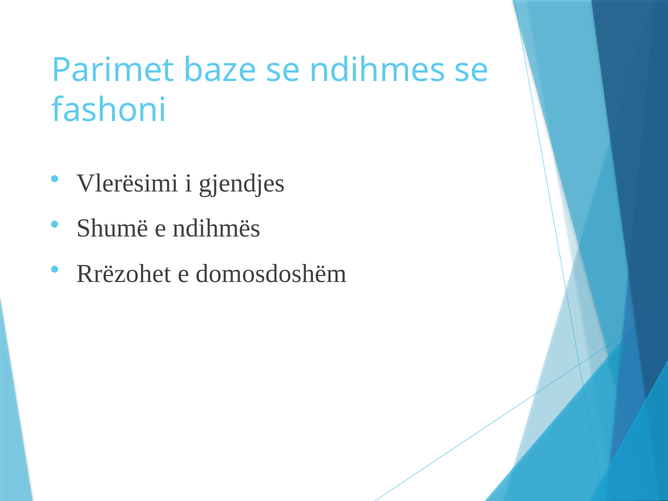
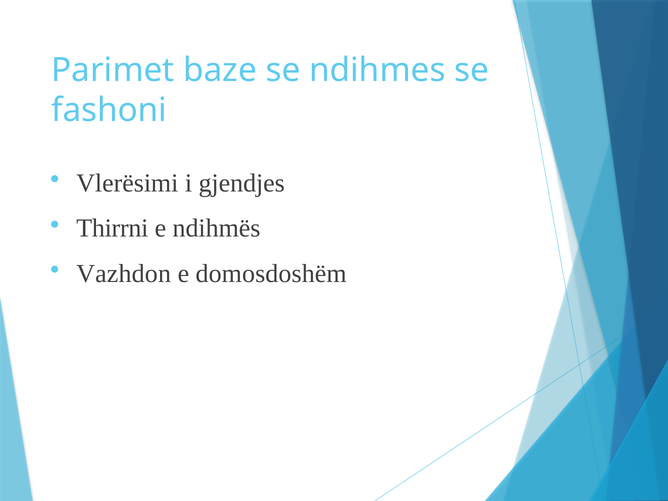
Shumë: Shumë -> Thirrni
Rrëzohet: Rrëzohet -> Vazhdon
